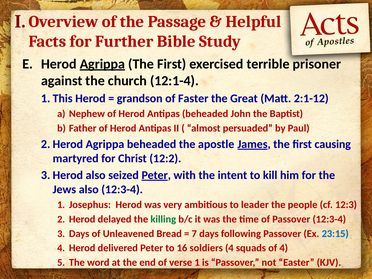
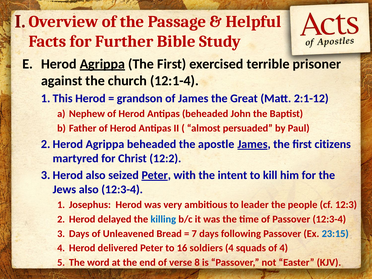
of Faster: Faster -> James
causing: causing -> citizens
killing colour: green -> blue
verse 1: 1 -> 8
